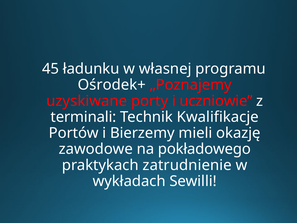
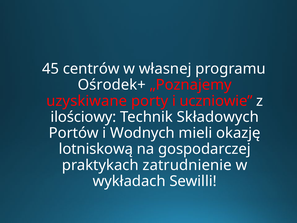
ładunku: ładunku -> centrów
terminali: terminali -> ilościowy
Kwalifikacje: Kwalifikacje -> Składowych
Bierzemy: Bierzemy -> Wodnych
zawodowe: zawodowe -> lotniskową
pokładowego: pokładowego -> gospodarczej
